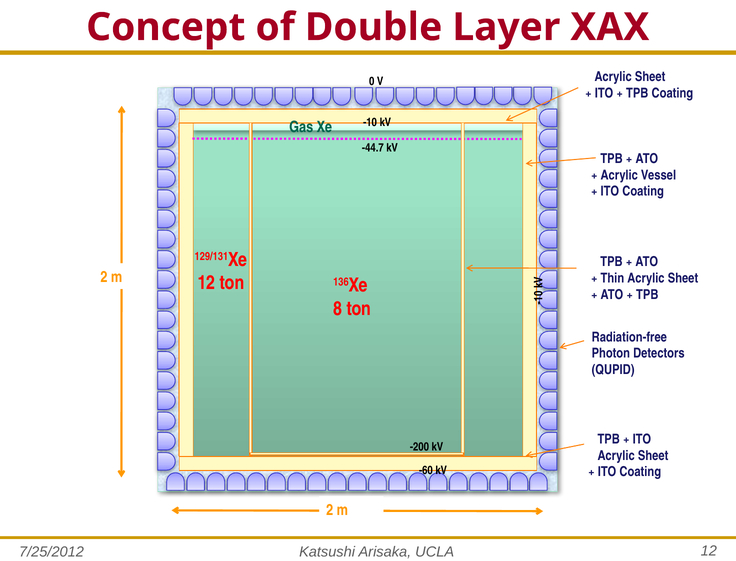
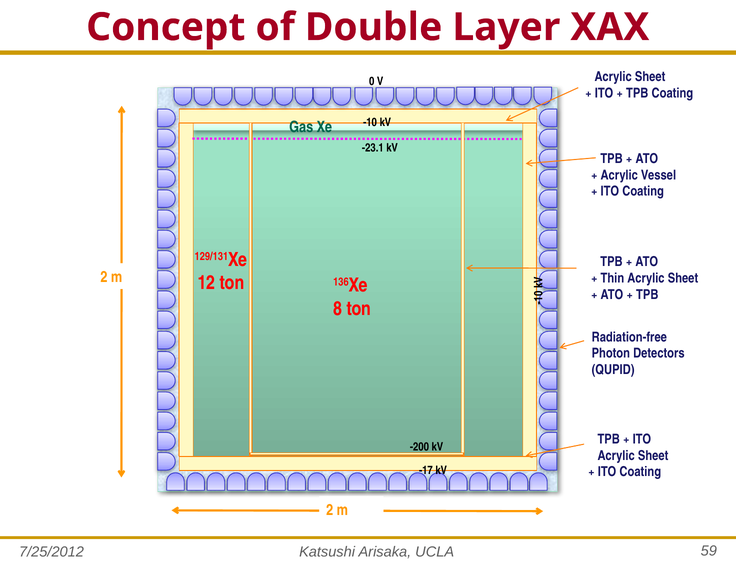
-44.7: -44.7 -> -23.1
-60: -60 -> -17
12 at (709, 551): 12 -> 59
